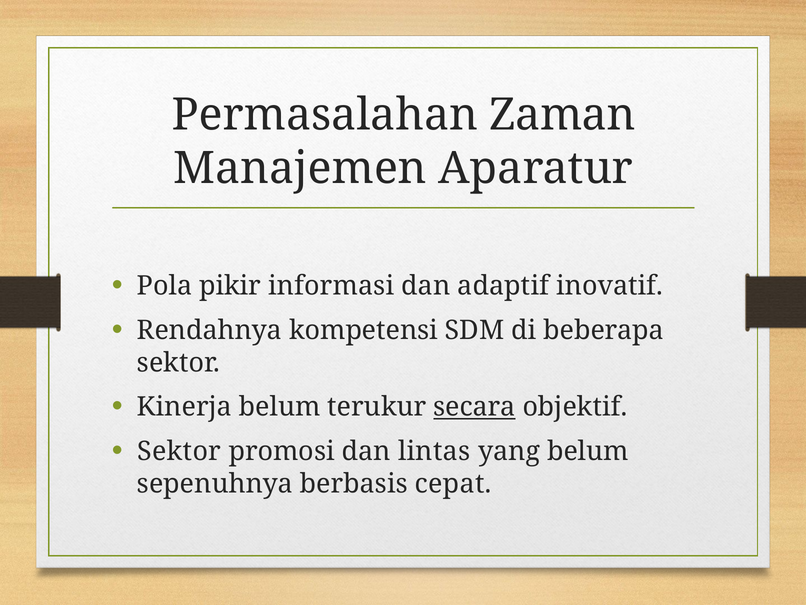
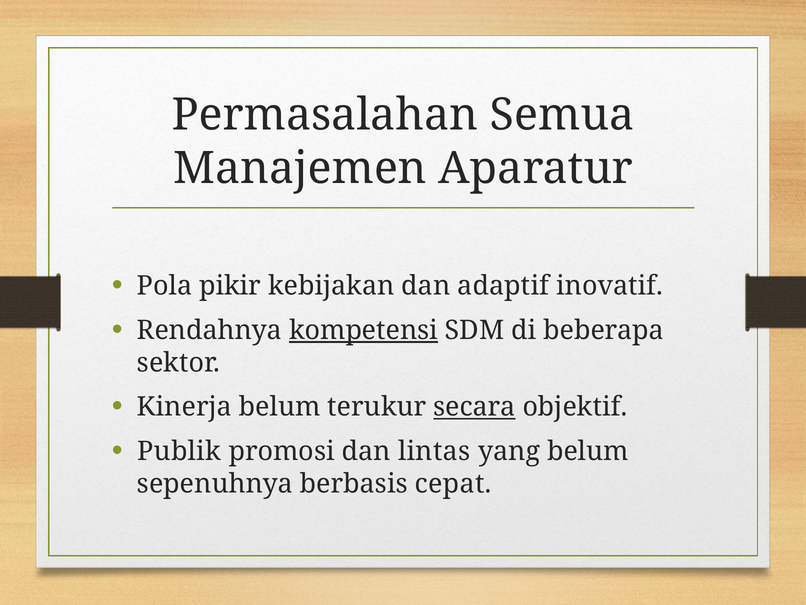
Zaman: Zaman -> Semua
informasi: informasi -> kebijakan
kompetensi underline: none -> present
Sektor at (179, 451): Sektor -> Publik
